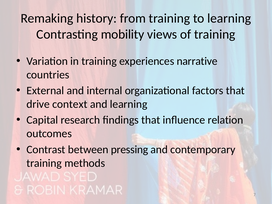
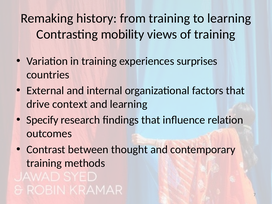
narrative: narrative -> surprises
Capital: Capital -> Specify
pressing: pressing -> thought
